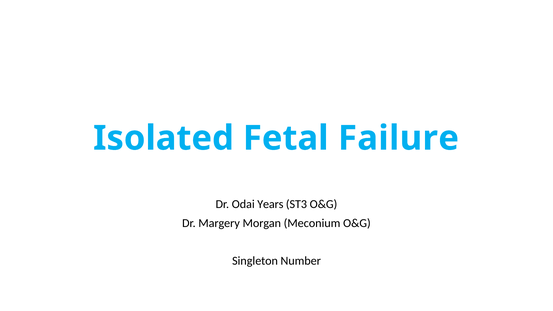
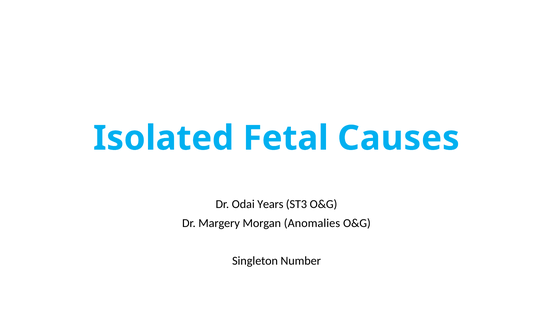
Failure: Failure -> Causes
Meconium: Meconium -> Anomalies
